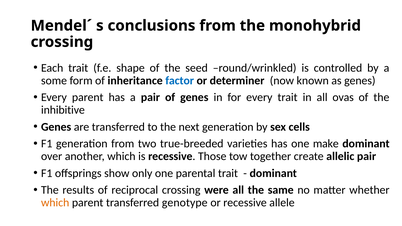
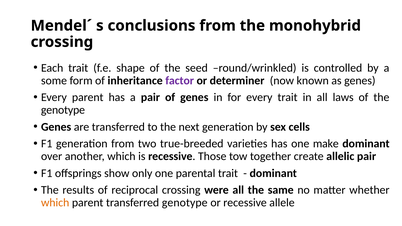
factor colour: blue -> purple
ovas: ovas -> laws
inhibitive at (63, 110): inhibitive -> genotype
